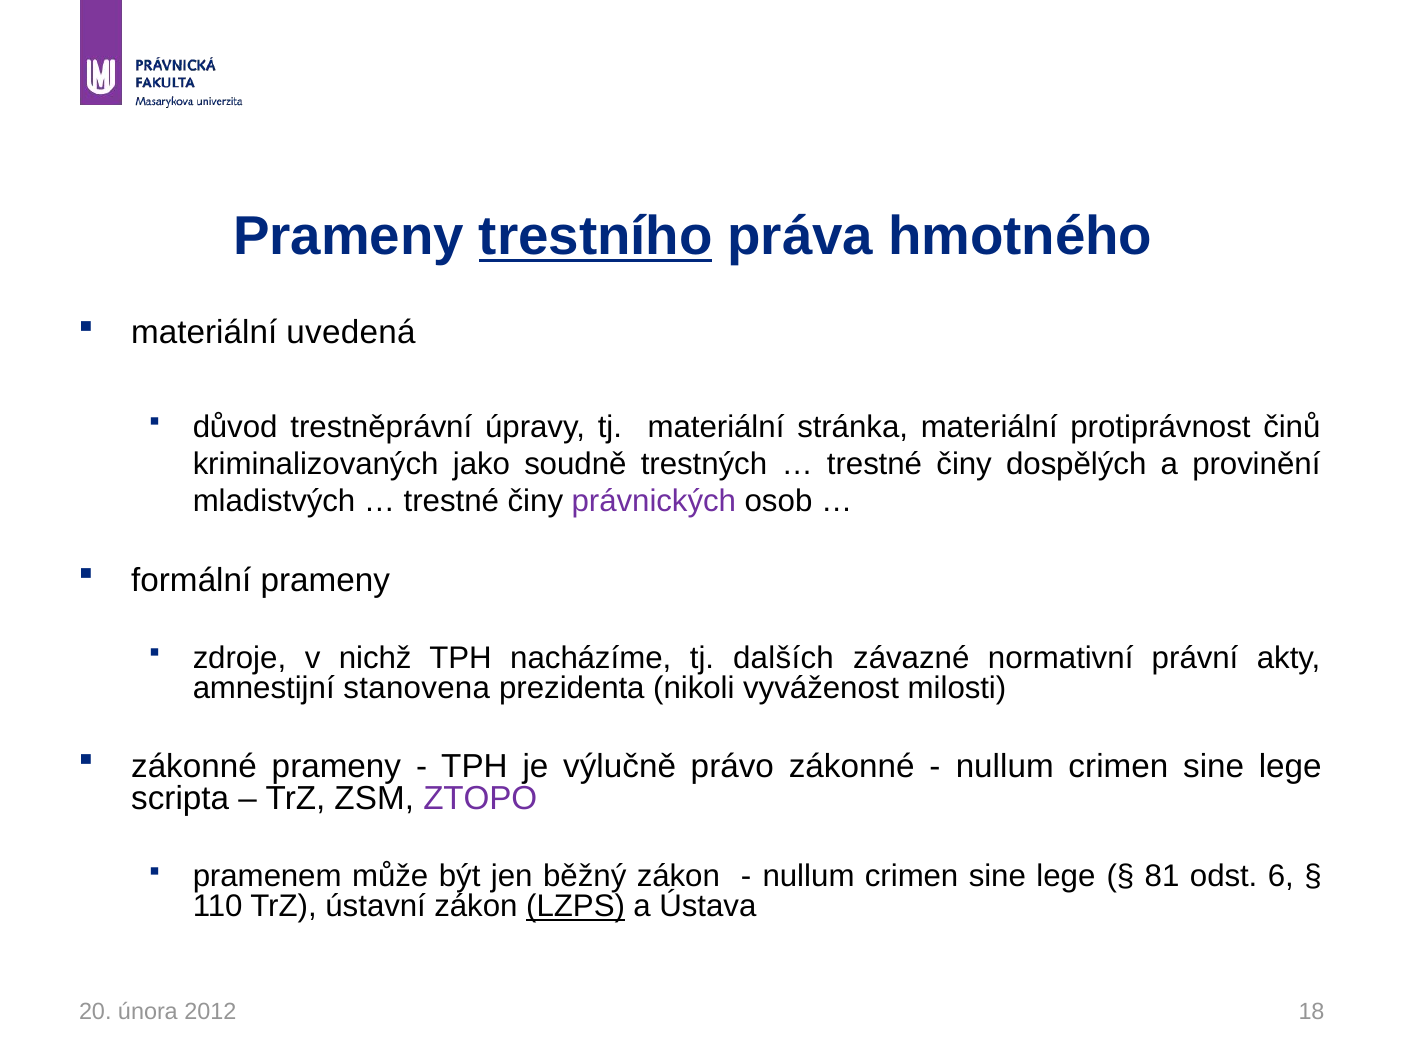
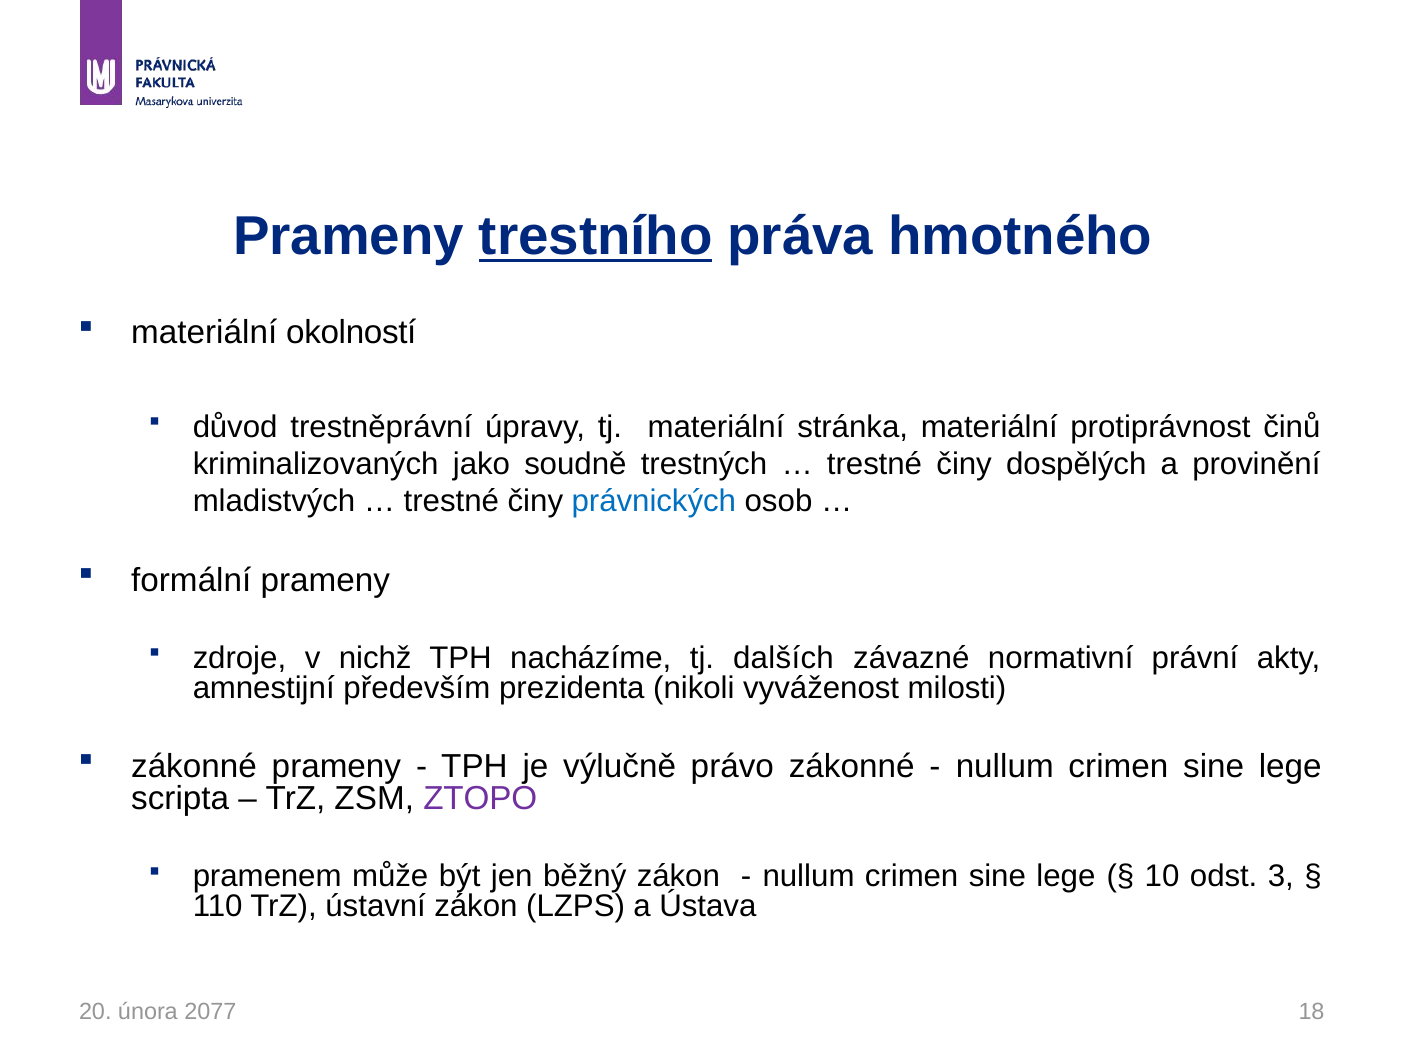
uvedená: uvedená -> okolností
právnických colour: purple -> blue
stanovena: stanovena -> především
81: 81 -> 10
6: 6 -> 3
LZPS underline: present -> none
2012: 2012 -> 2077
